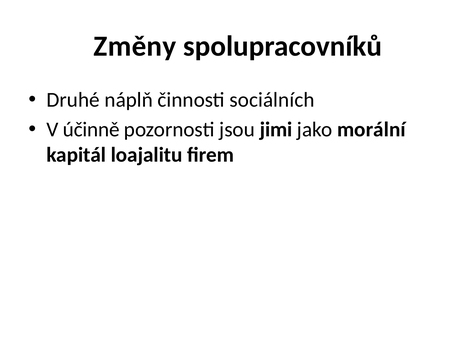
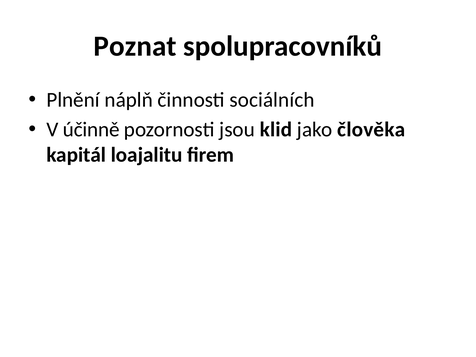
Změny: Změny -> Poznat
Druhé: Druhé -> Plnění
jimi: jimi -> klid
morální: morální -> člověka
